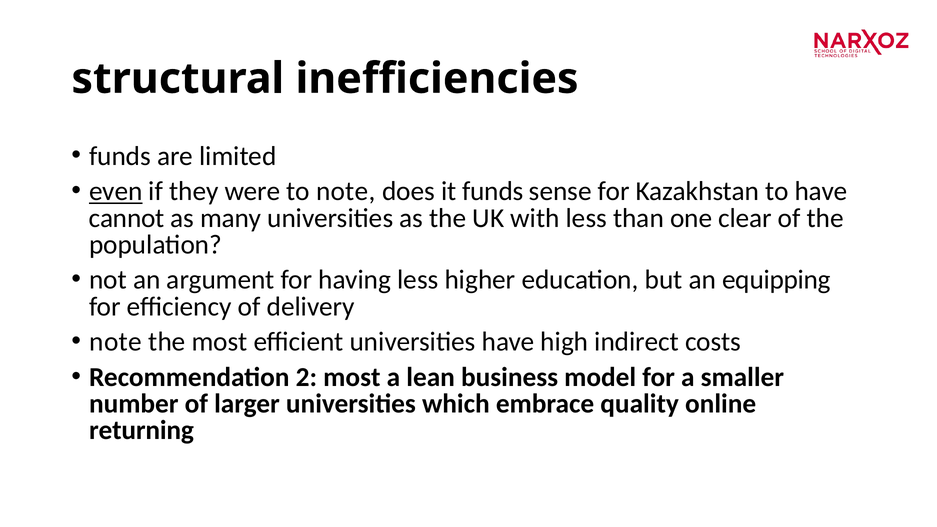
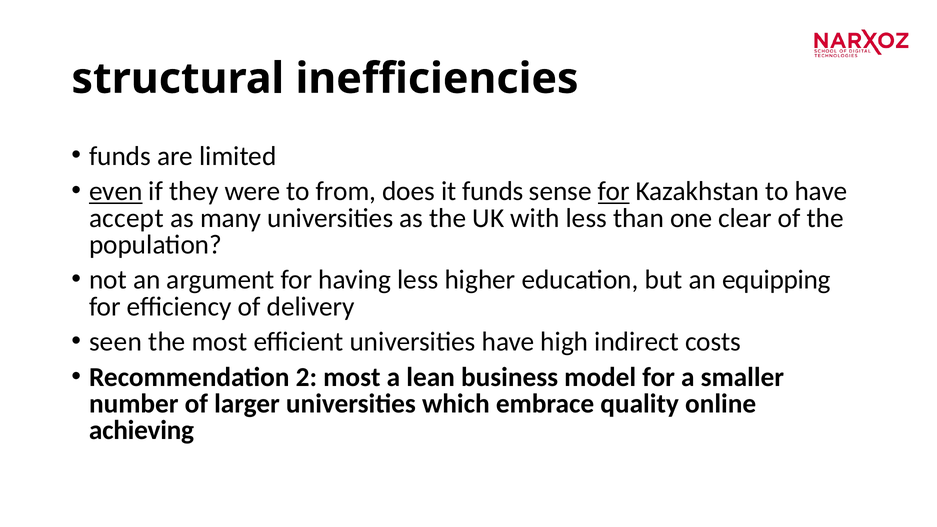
to note: note -> from
for at (614, 191) underline: none -> present
cannot: cannot -> accept
note at (116, 342): note -> seen
returning: returning -> achieving
